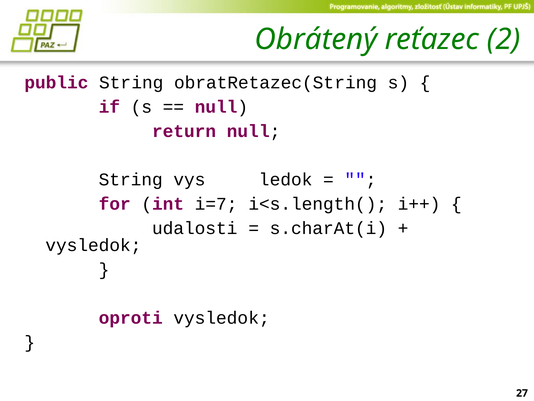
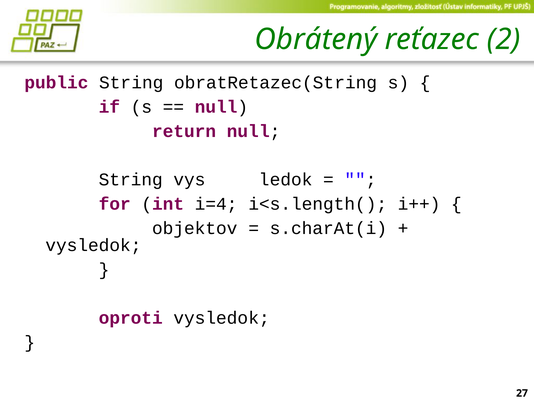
i=7: i=7 -> i=4
udalosti: udalosti -> objektov
